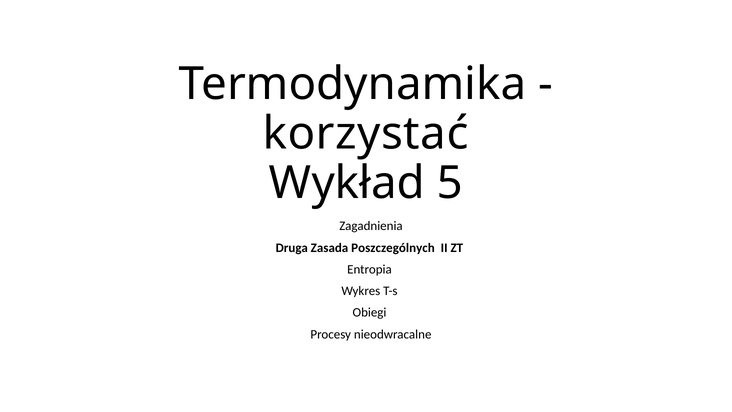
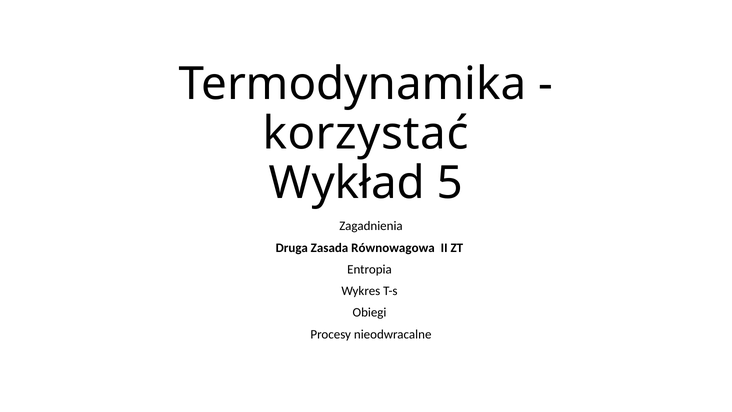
Poszczególnych: Poszczególnych -> Równowagowa
